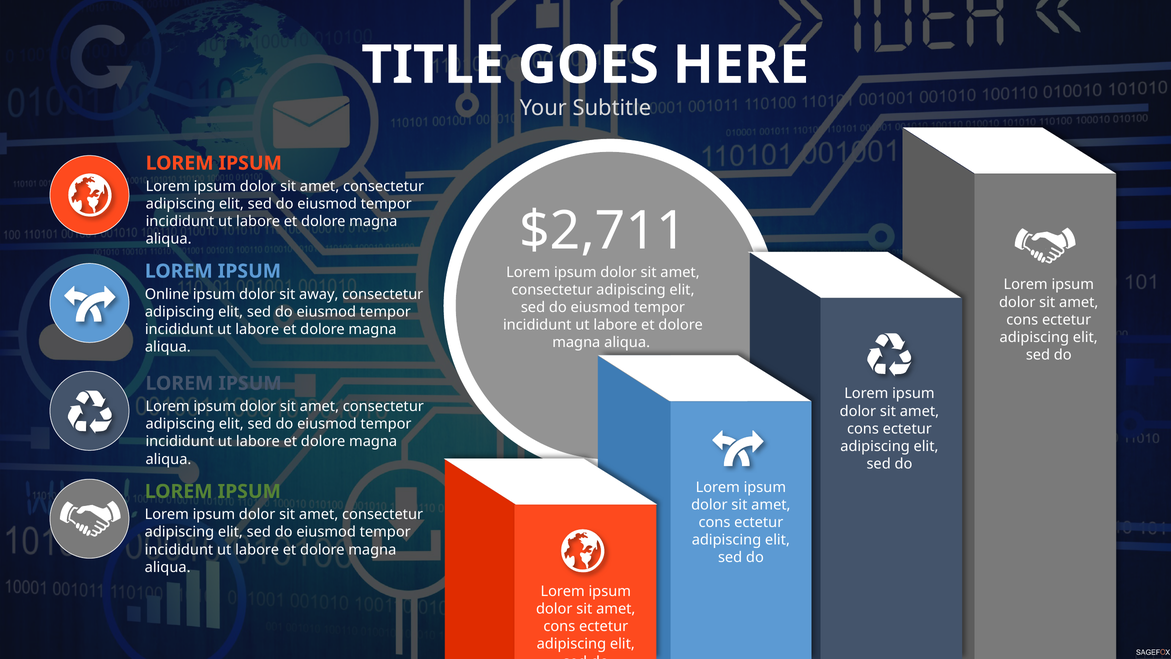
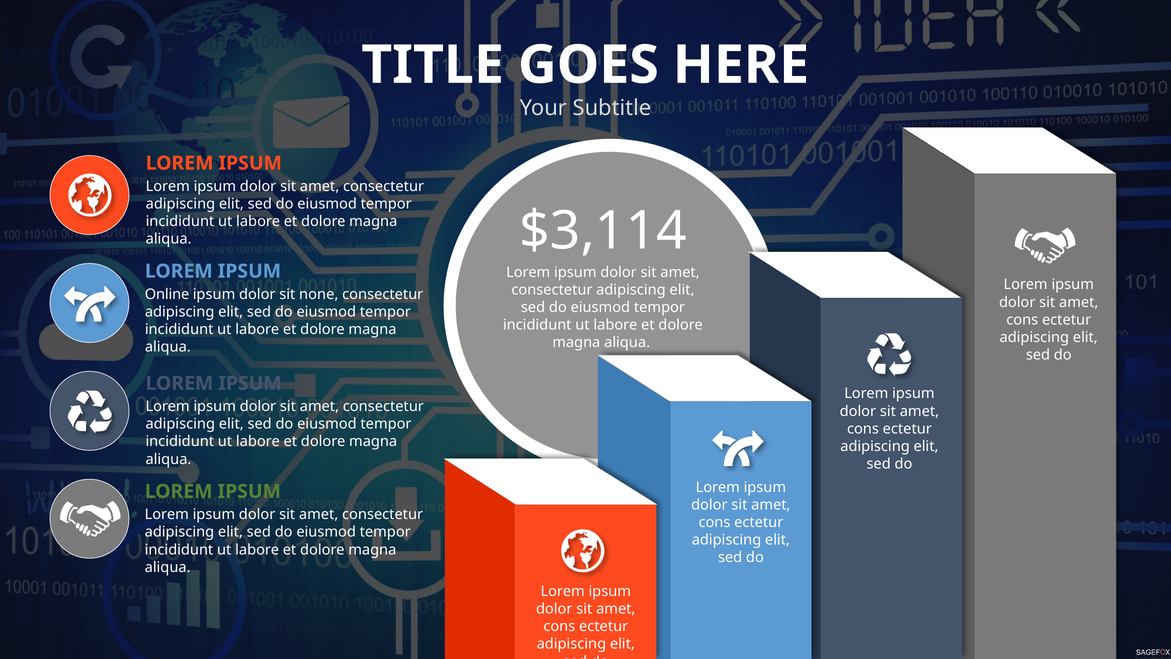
$2,711: $2,711 -> $3,114
away: away -> none
